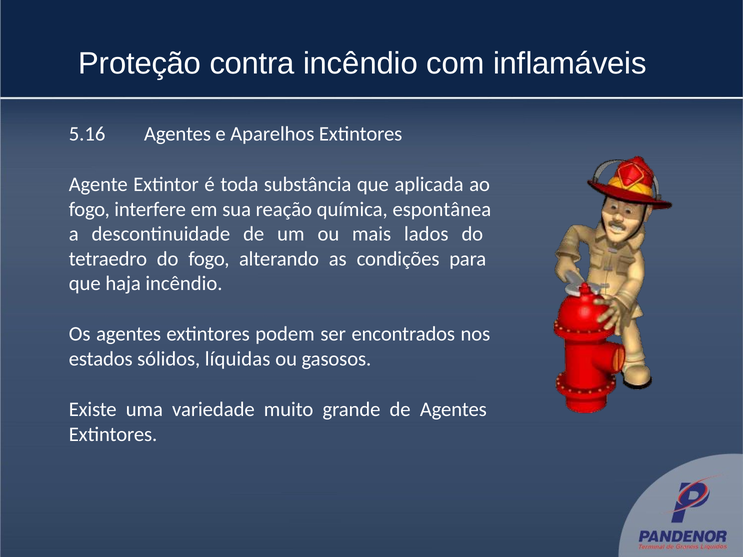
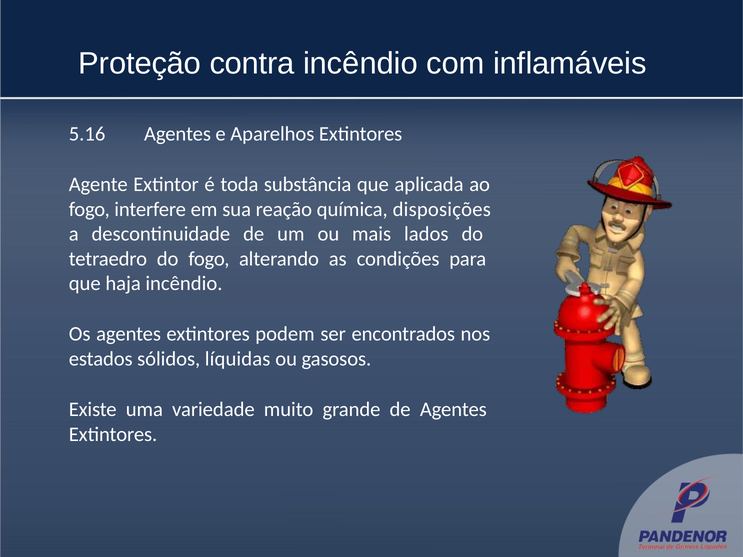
espontânea: espontânea -> disposições
